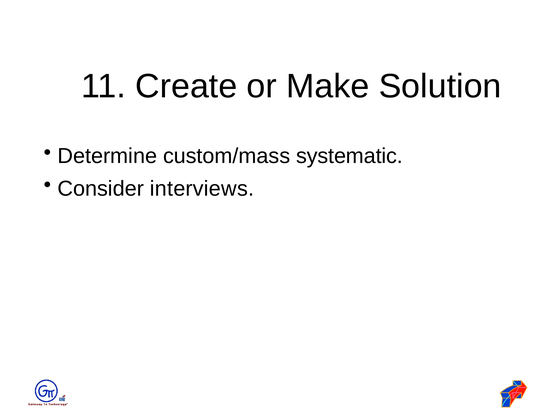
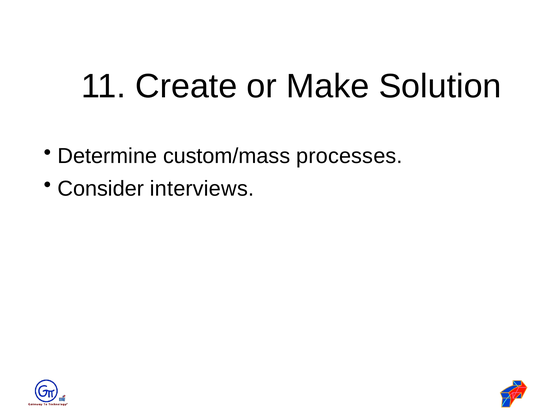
systematic: systematic -> processes
